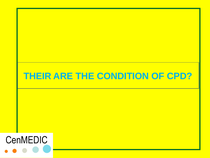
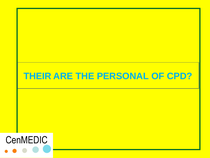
CONDITION: CONDITION -> PERSONAL
